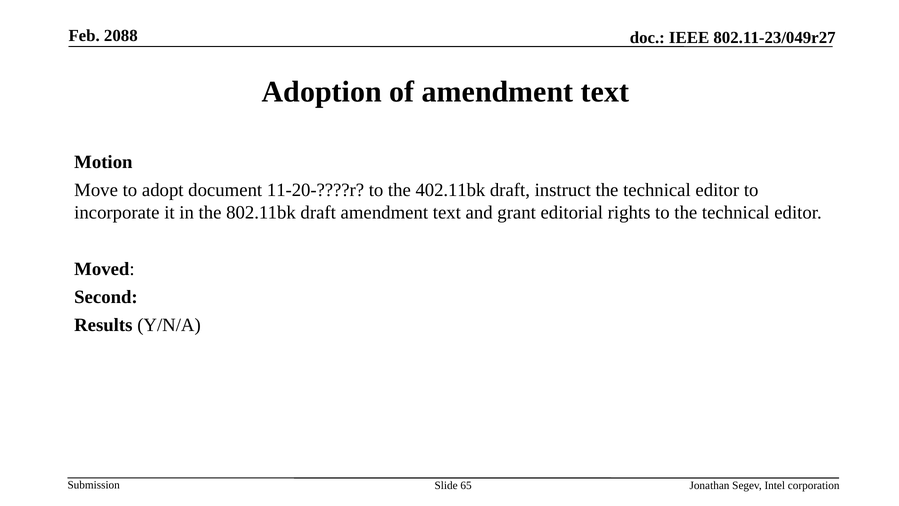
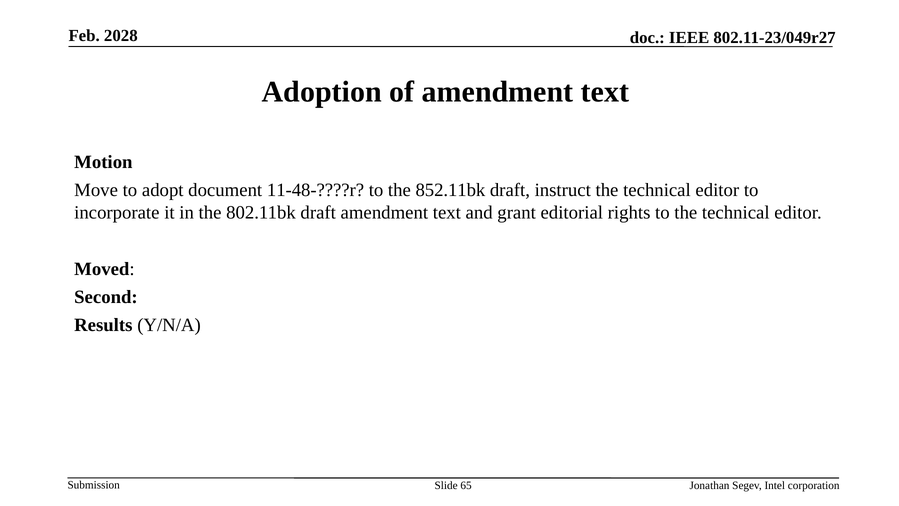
2088: 2088 -> 2028
11-20-????r: 11-20-????r -> 11-48-????r
402.11bk: 402.11bk -> 852.11bk
